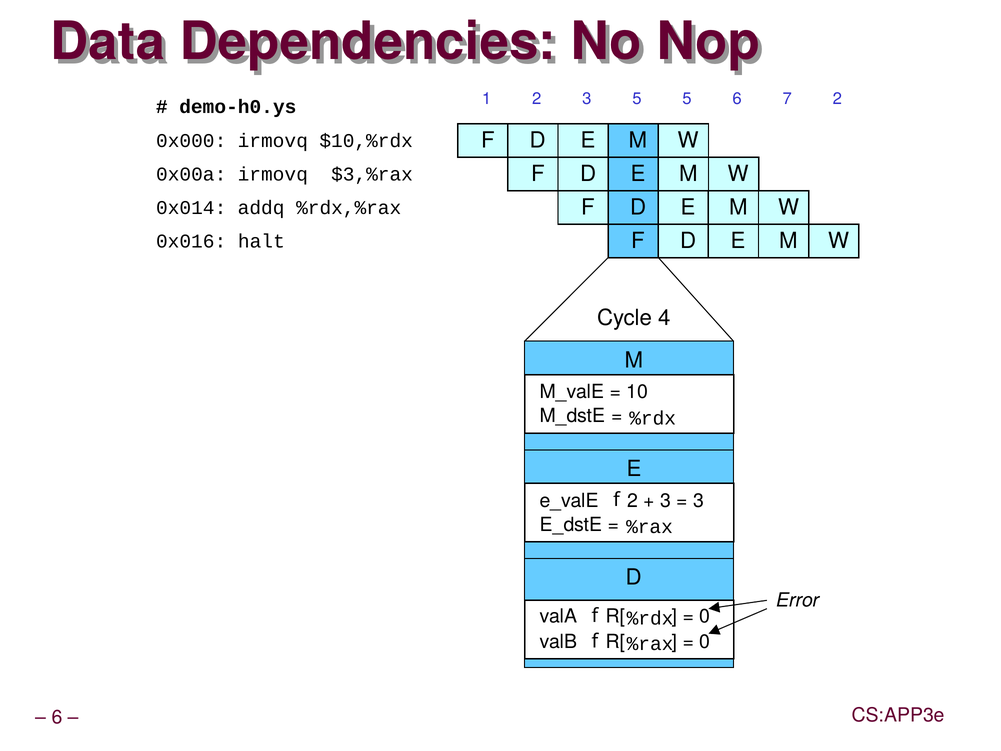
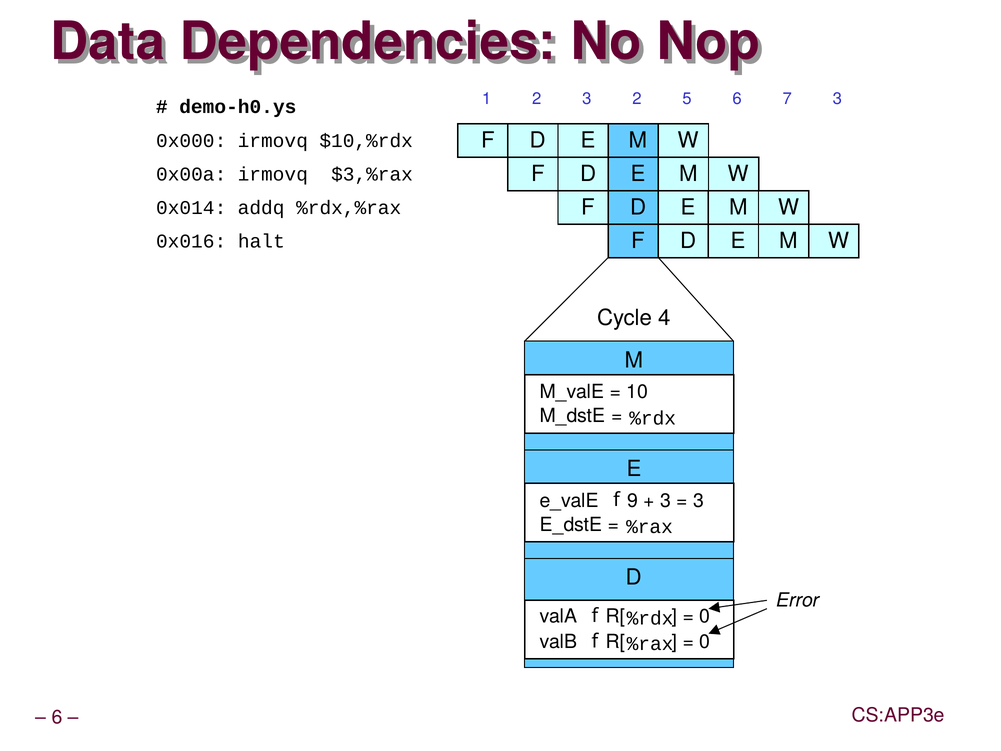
3 5: 5 -> 2
7 2: 2 -> 3
f 2: 2 -> 9
